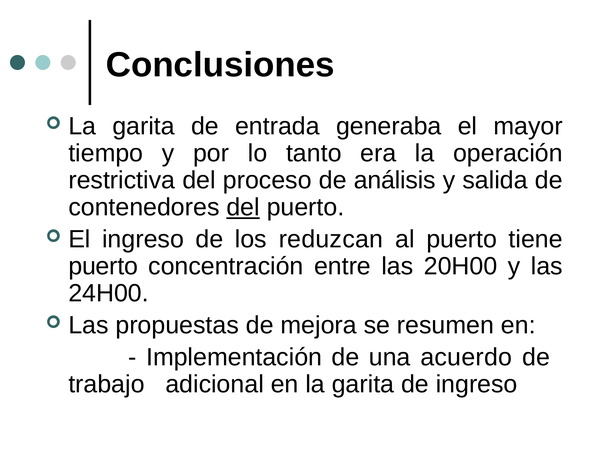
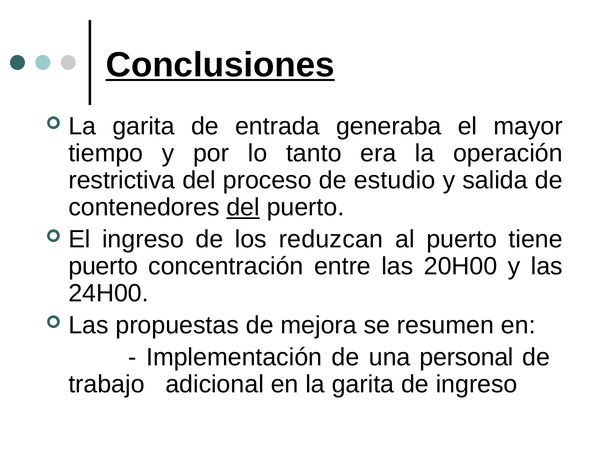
Conclusiones underline: none -> present
análisis: análisis -> estudio
acuerdo: acuerdo -> personal
